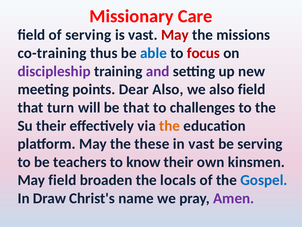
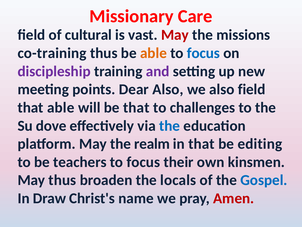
of serving: serving -> cultural
able at (153, 53) colour: blue -> orange
focus at (203, 53) colour: red -> blue
that turn: turn -> able
Su their: their -> dove
the at (170, 125) colour: orange -> blue
these: these -> realm
in vast: vast -> that
be serving: serving -> editing
teachers to know: know -> focus
May field: field -> thus
Amen colour: purple -> red
